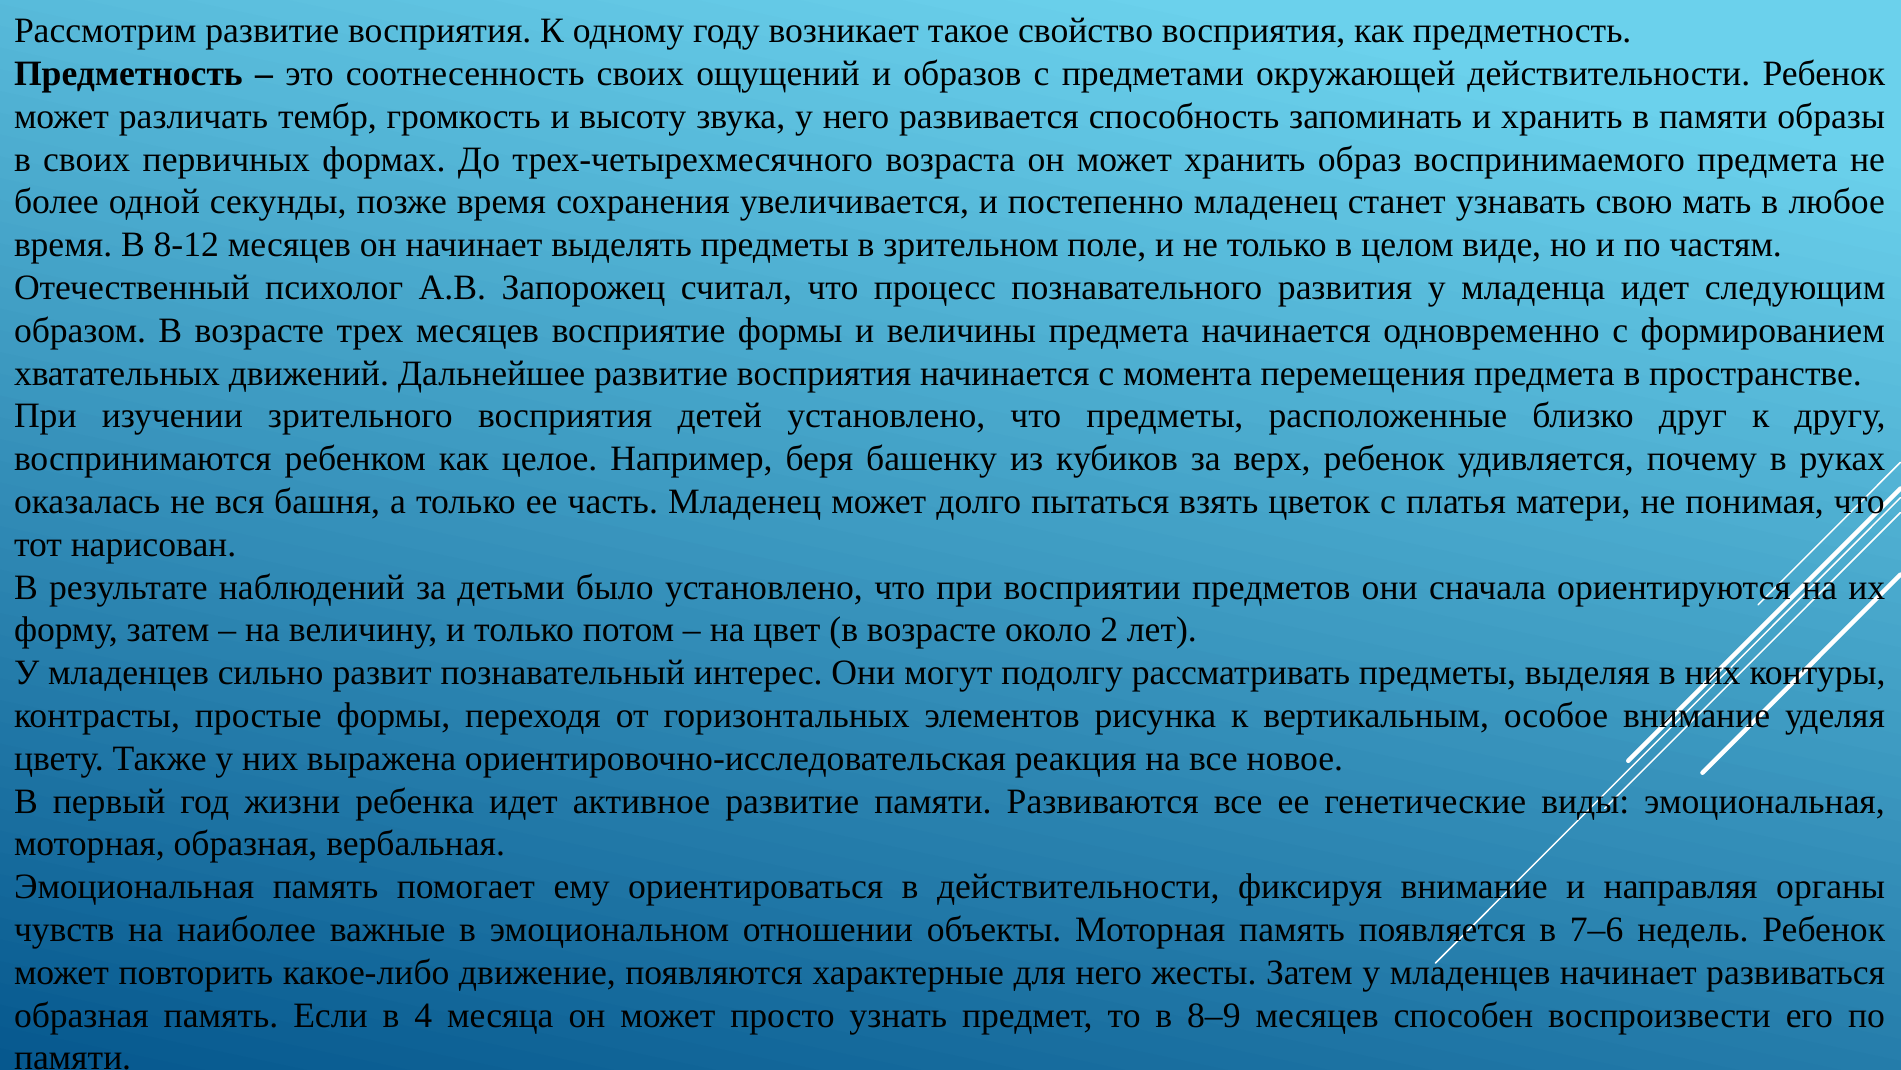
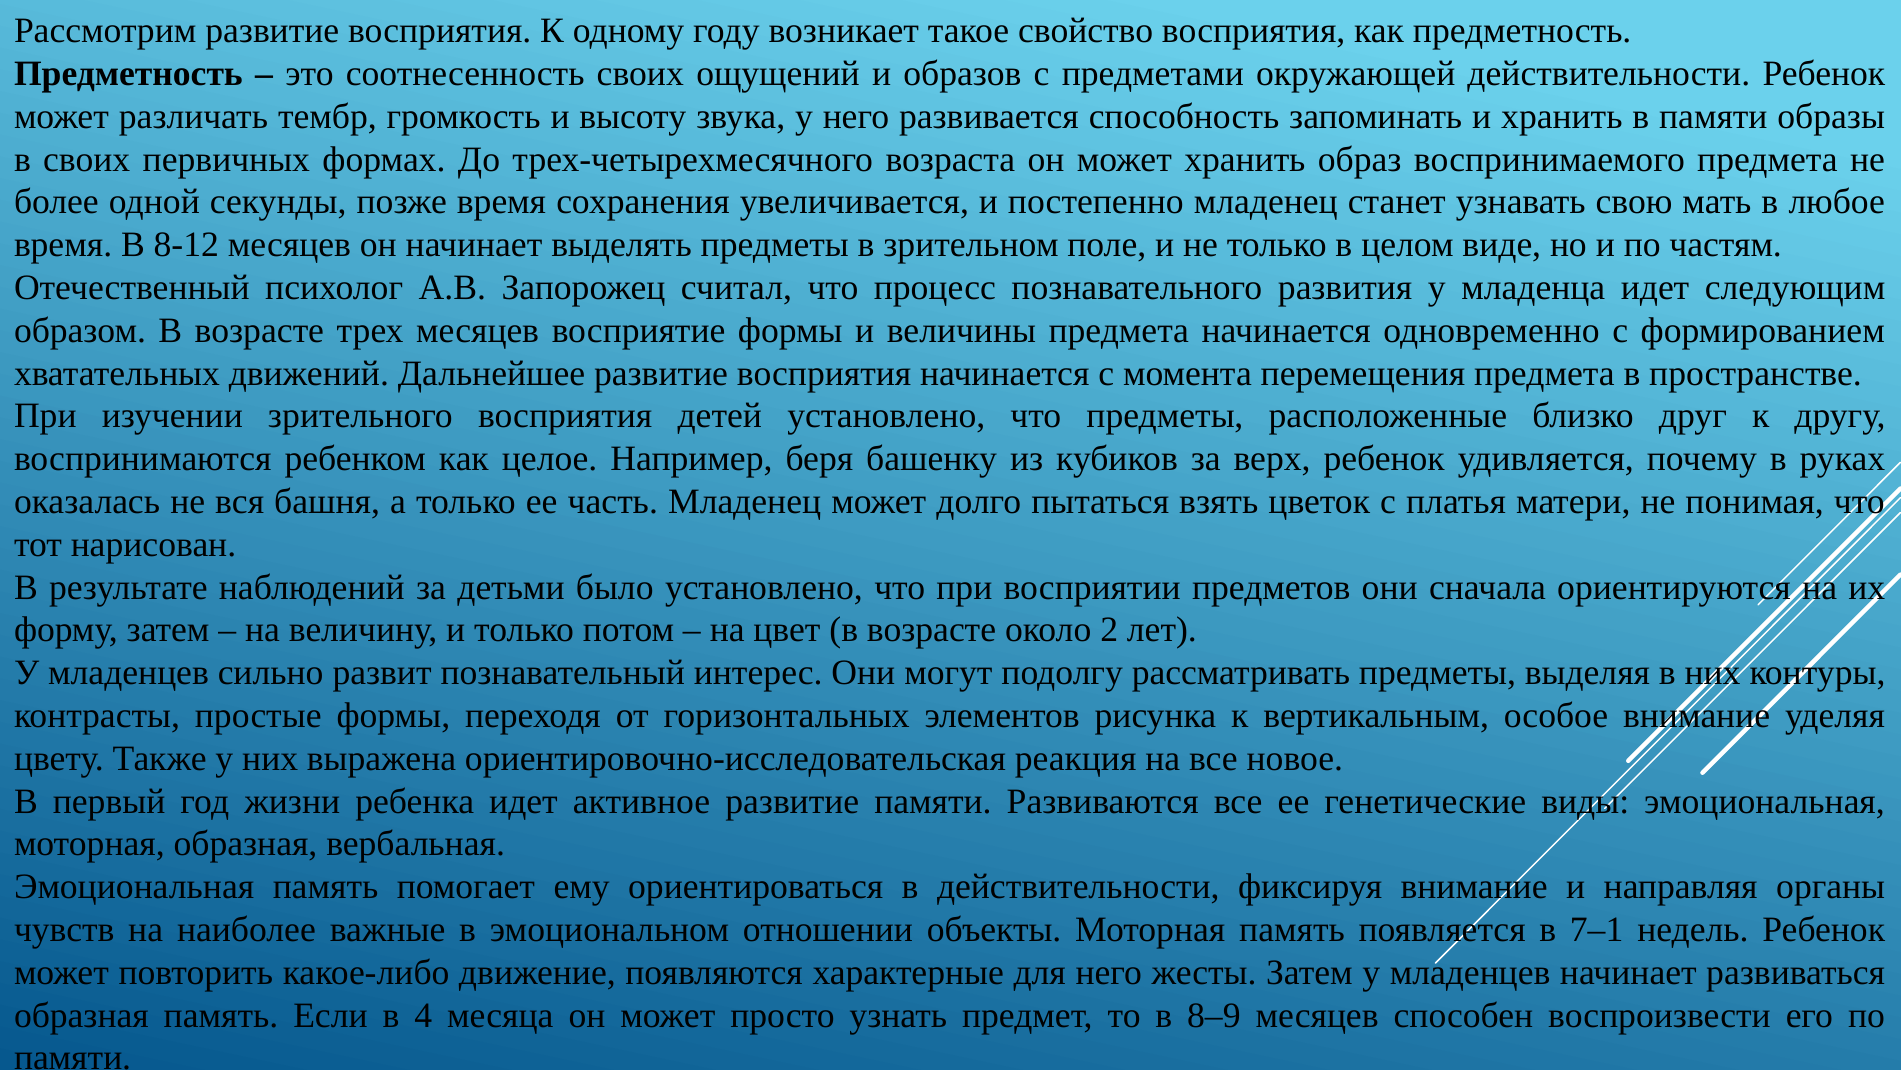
7–6: 7–6 -> 7–1
